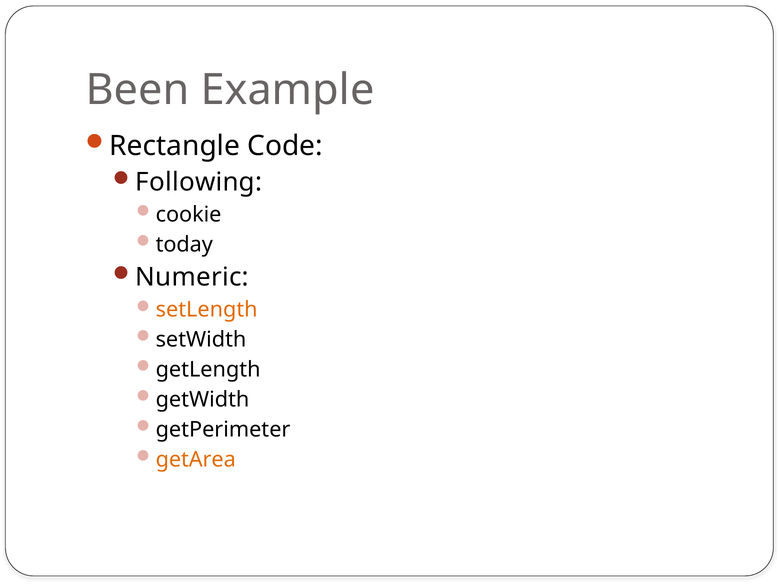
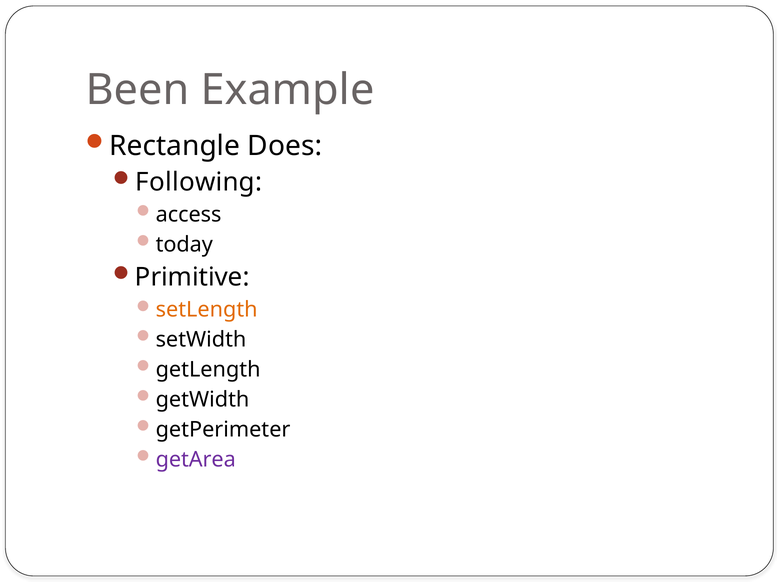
Code: Code -> Does
cookie: cookie -> access
Numeric: Numeric -> Primitive
getArea colour: orange -> purple
